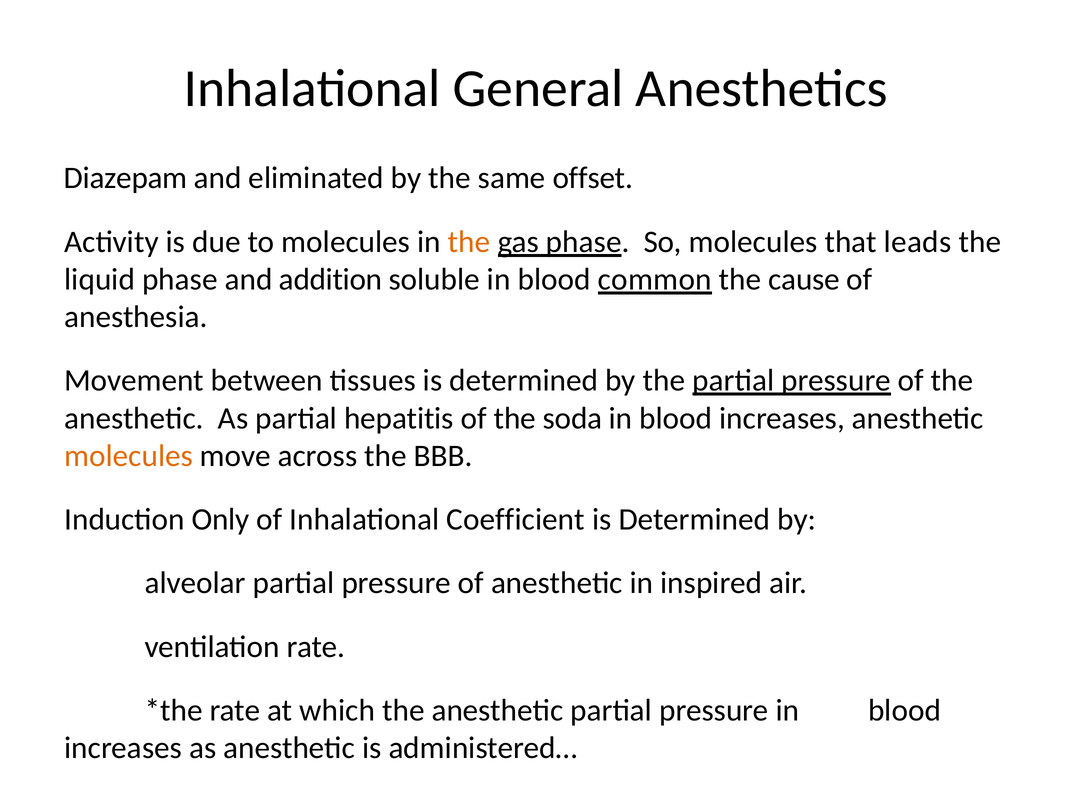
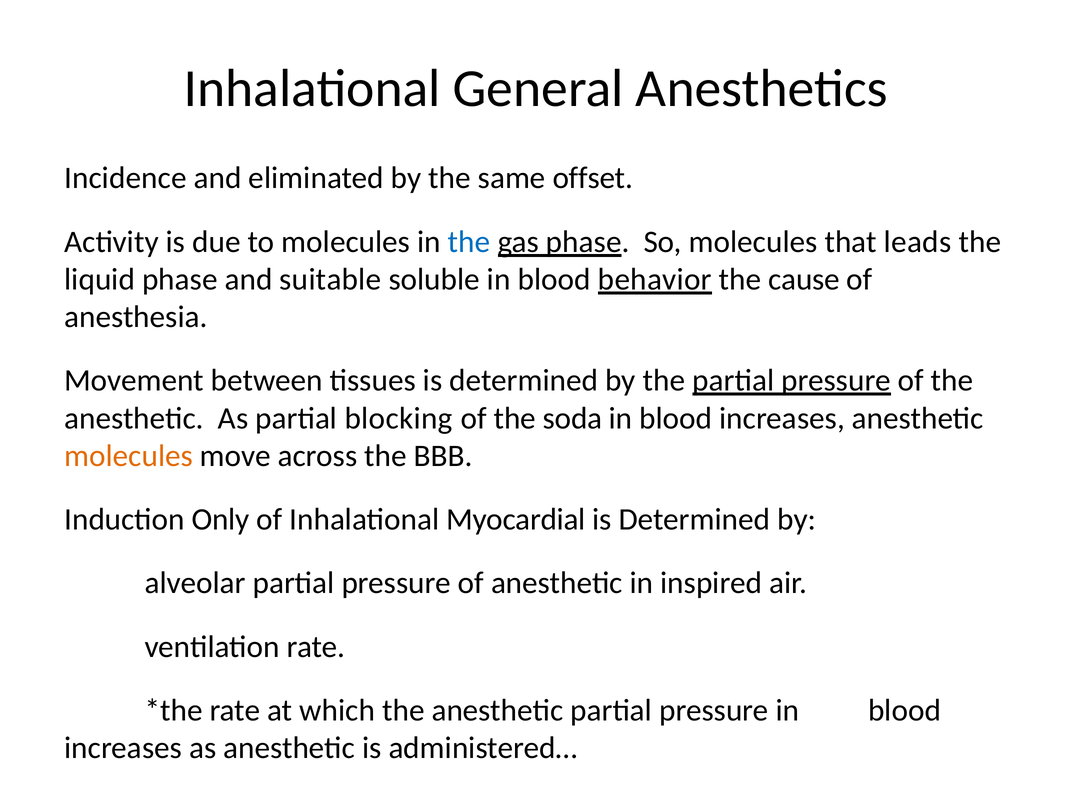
Diazepam: Diazepam -> Incidence
the at (469, 242) colour: orange -> blue
addition: addition -> suitable
common: common -> behavior
hepatitis: hepatitis -> blocking
Coefficient: Coefficient -> Myocardial
